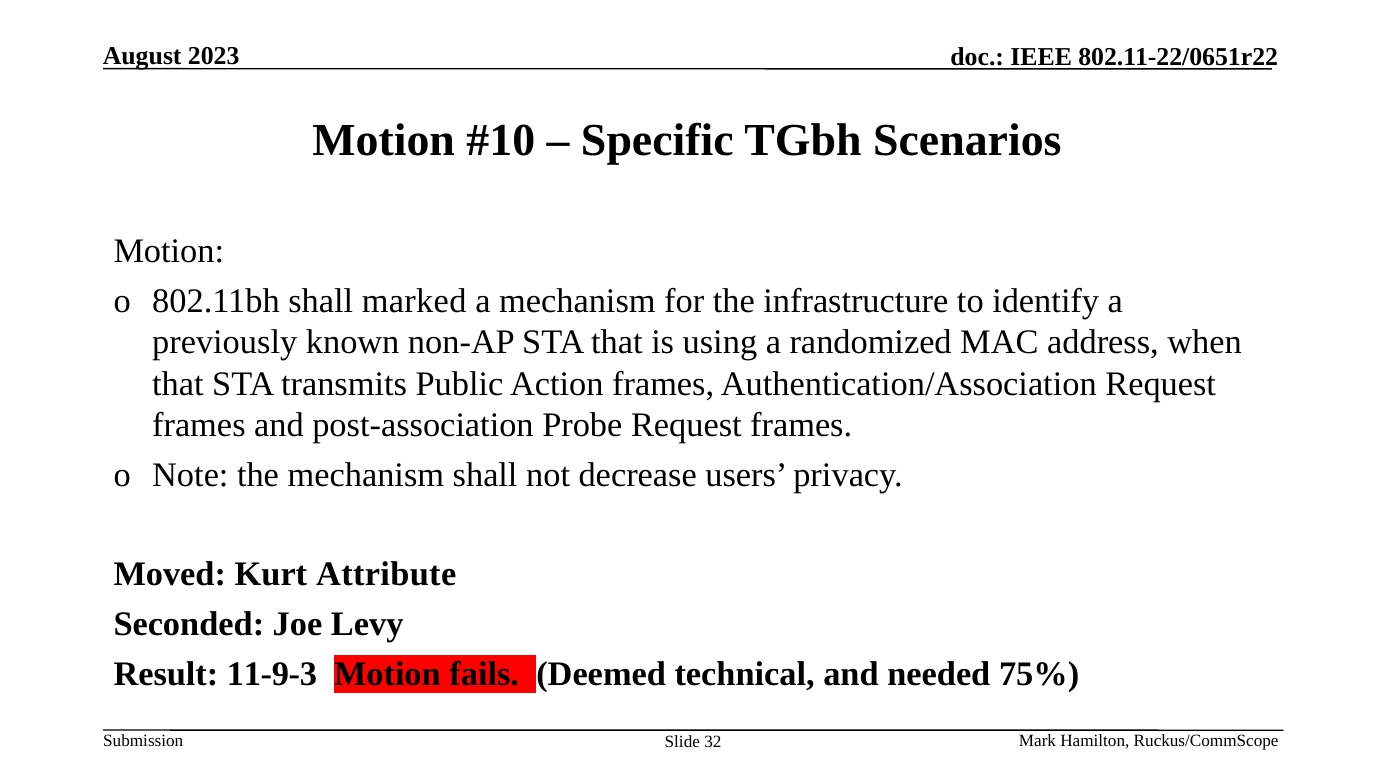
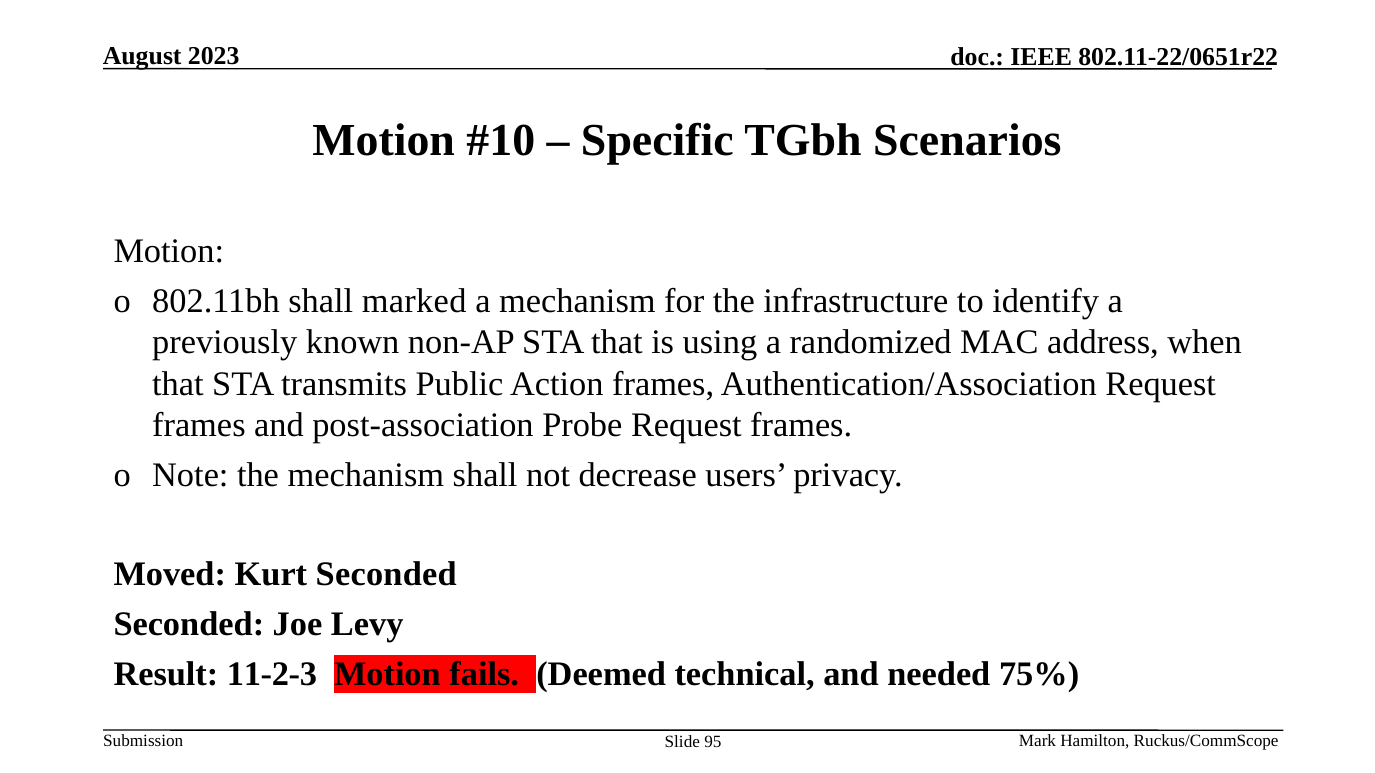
Kurt Attribute: Attribute -> Seconded
11-9-3: 11-9-3 -> 11-2-3
32: 32 -> 95
